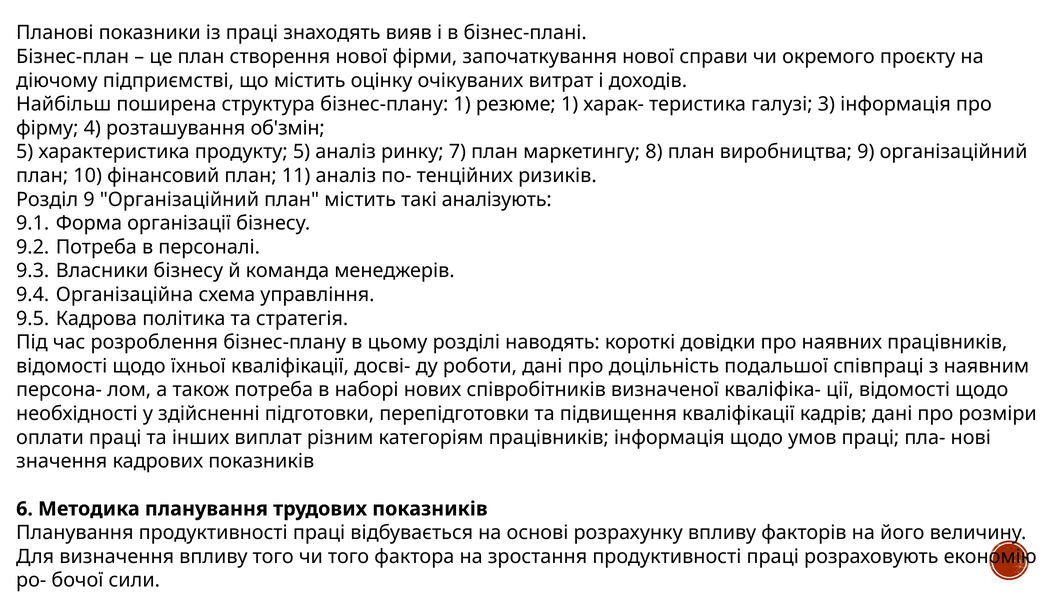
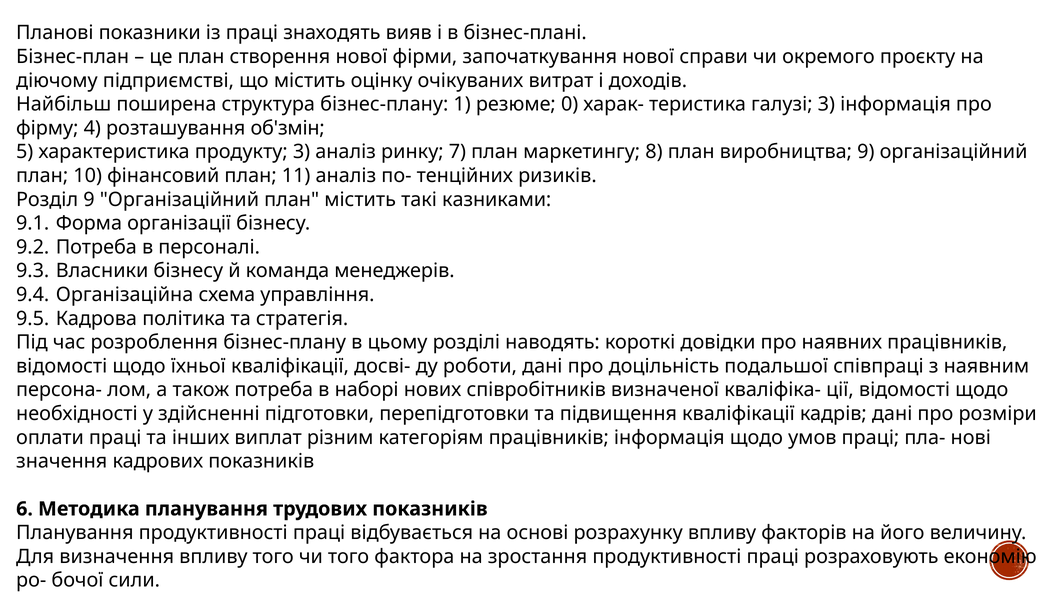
резюме 1: 1 -> 0
продукту 5: 5 -> 3
аналізують: аналізують -> казниками
